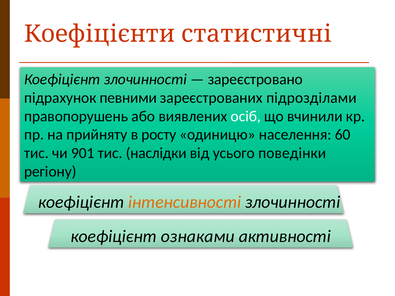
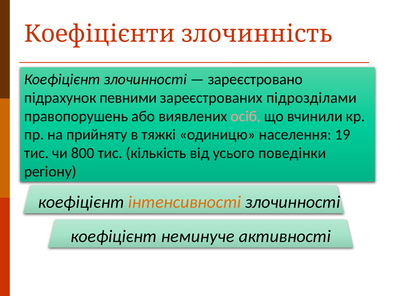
статистичні: статистичні -> злочинність
осіб colour: white -> pink
росту: росту -> тяжкі
60: 60 -> 19
901: 901 -> 800
наслідки: наслідки -> кількість
ознаками: ознаками -> неминуче
